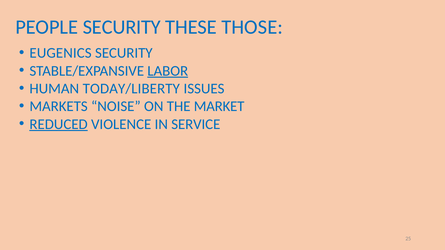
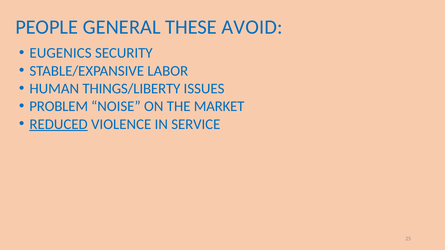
PEOPLE SECURITY: SECURITY -> GENERAL
THOSE: THOSE -> AVOID
LABOR underline: present -> none
TODAY/LIBERTY: TODAY/LIBERTY -> THINGS/LIBERTY
MARKETS: MARKETS -> PROBLEM
